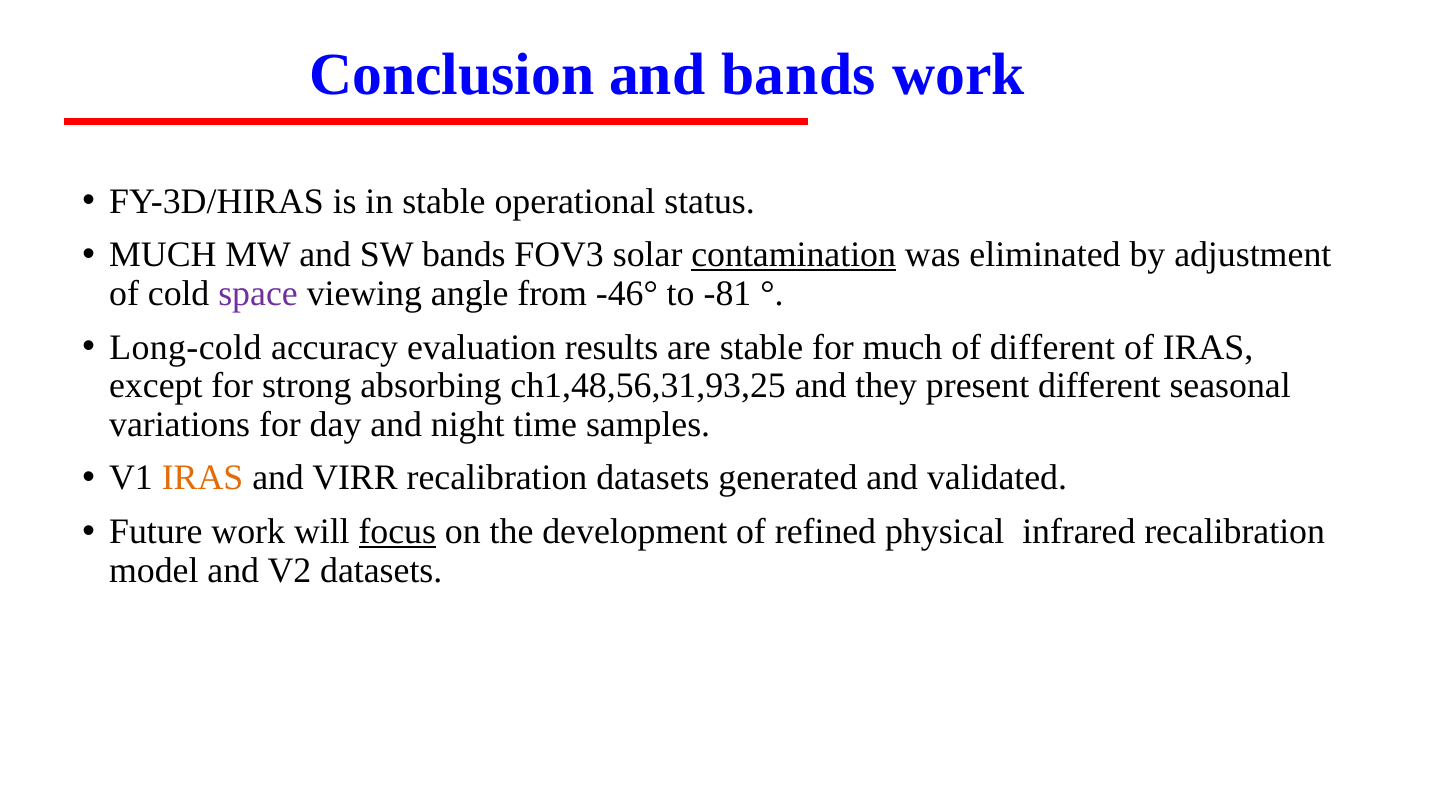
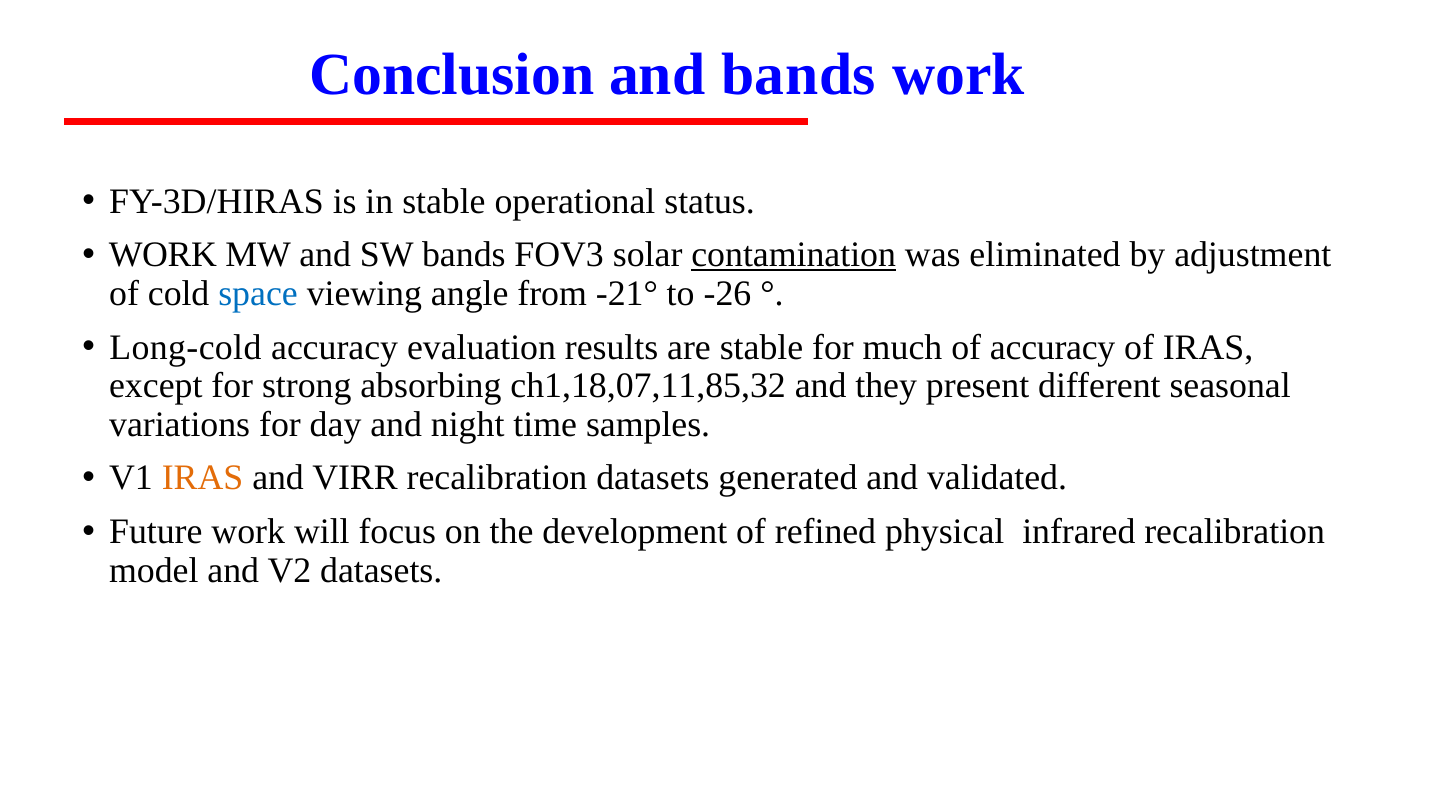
MUCH at (163, 255): MUCH -> WORK
space colour: purple -> blue
-46°: -46° -> -21°
-81: -81 -> -26
of different: different -> accuracy
ch1,48,56,31,93,25: ch1,48,56,31,93,25 -> ch1,18,07,11,85,32
focus underline: present -> none
